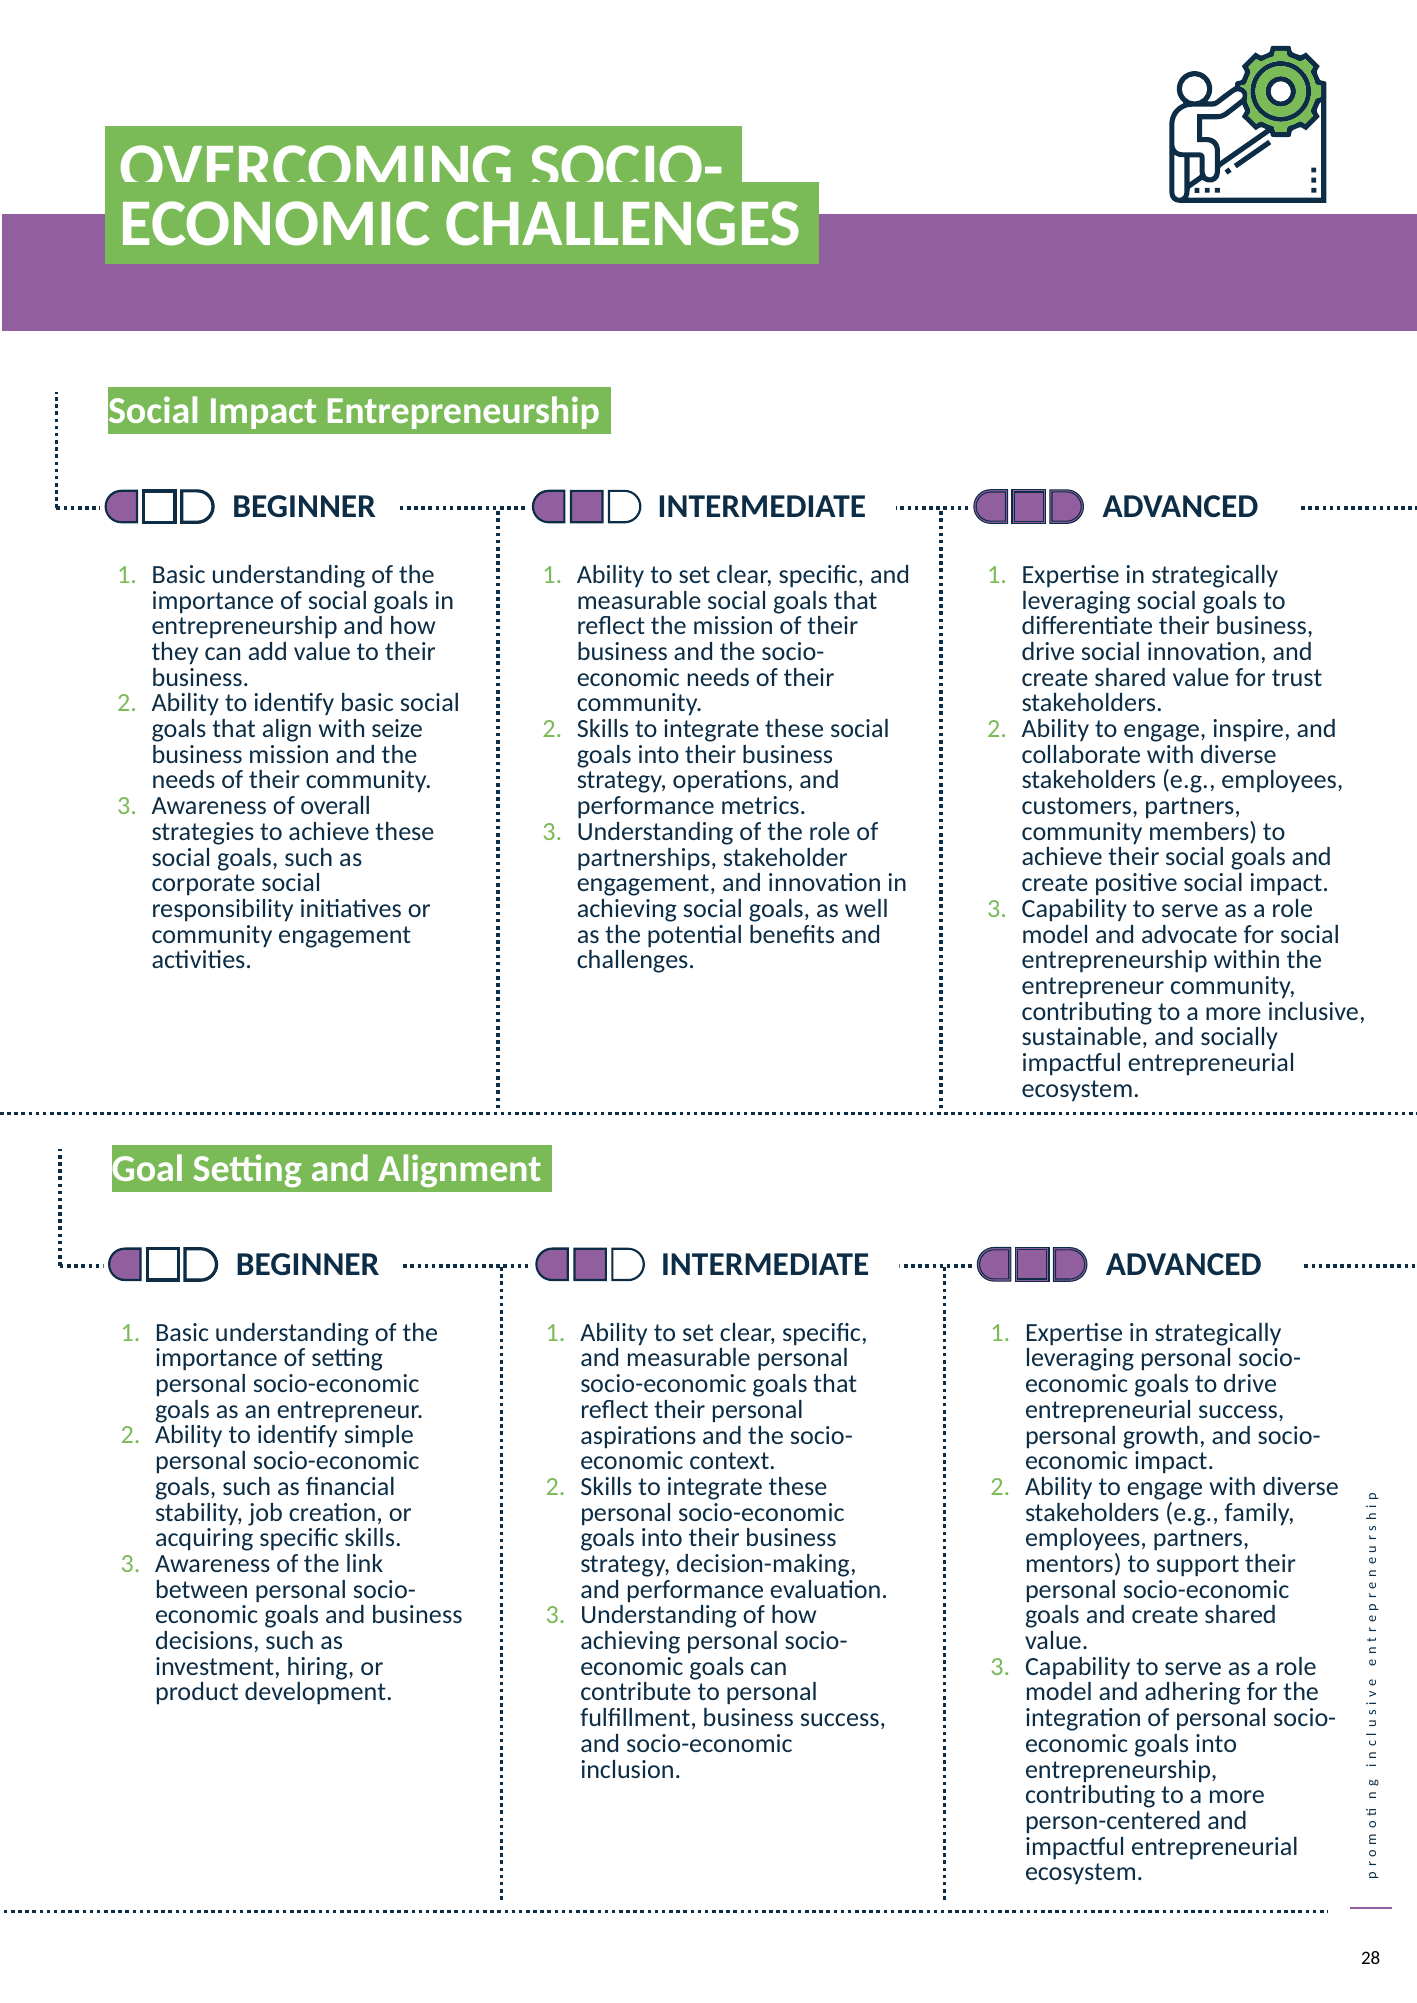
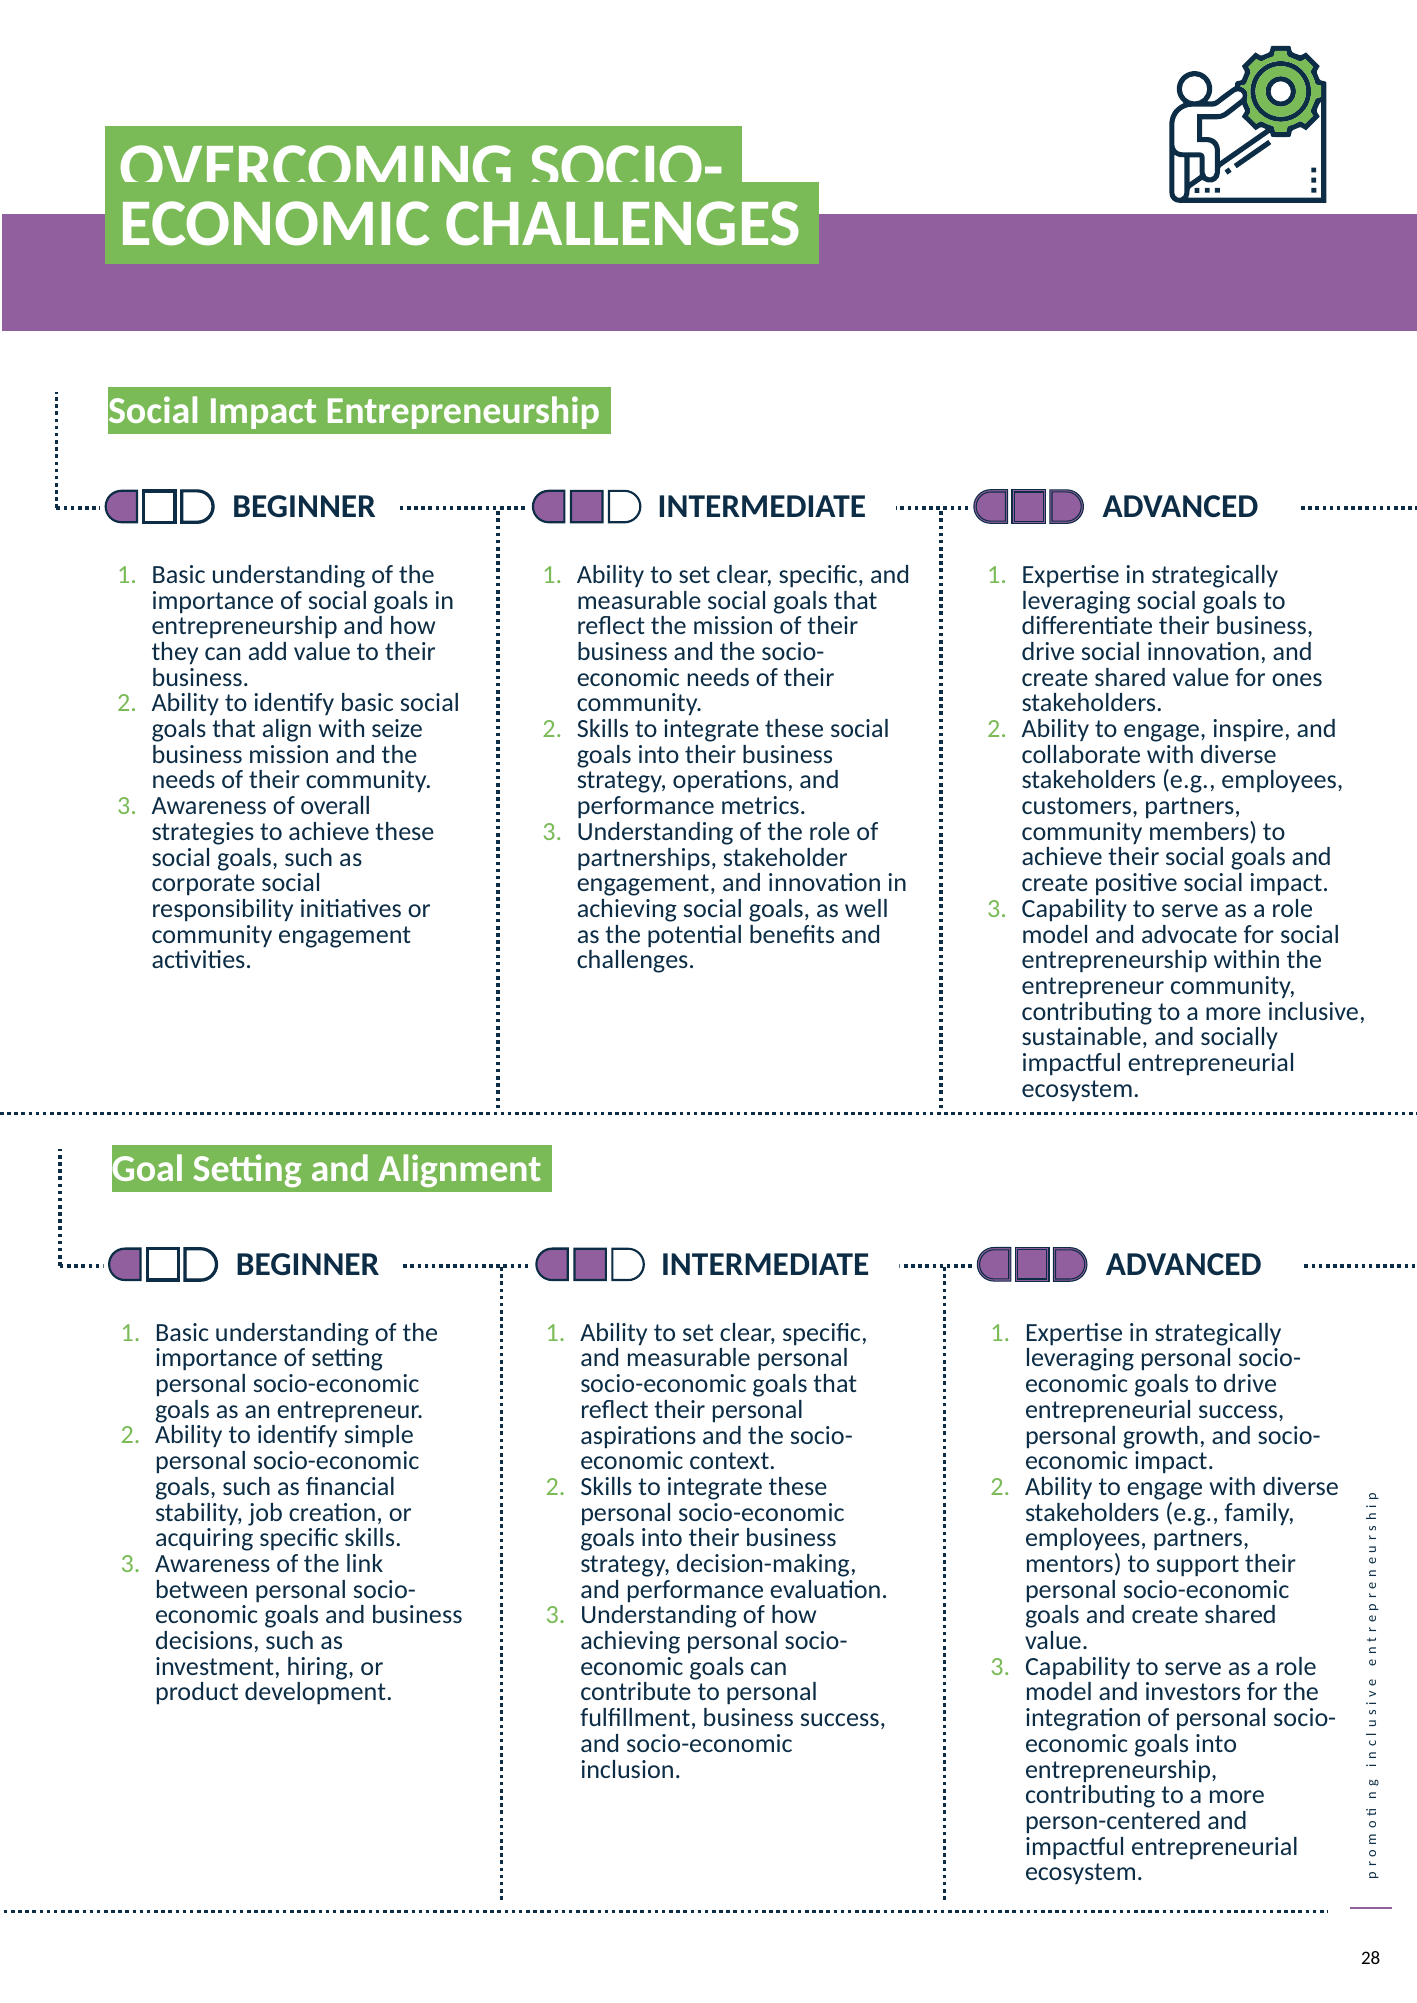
trust: trust -> ones
adhering: adhering -> investors
